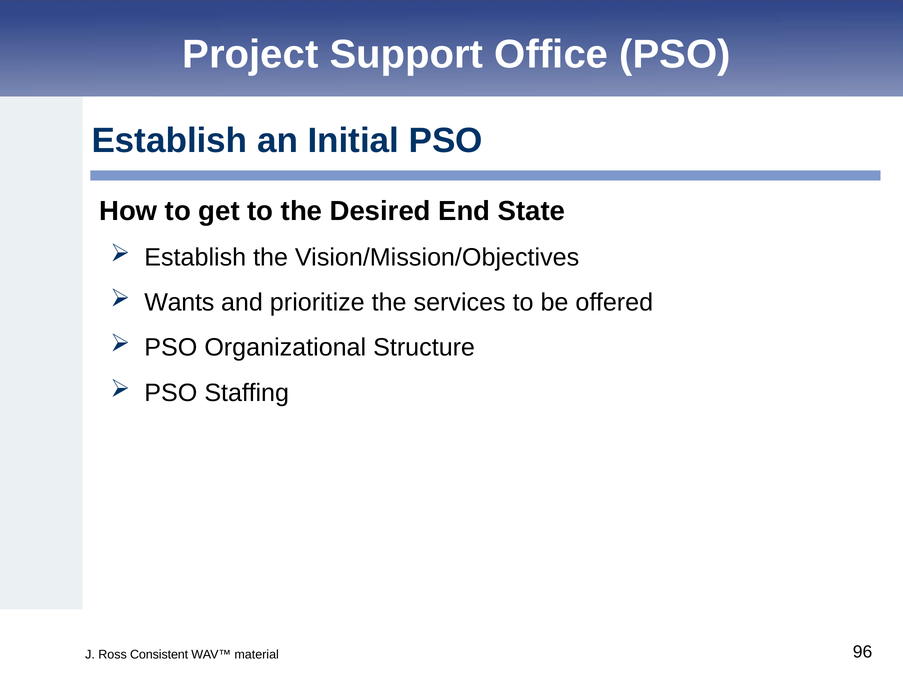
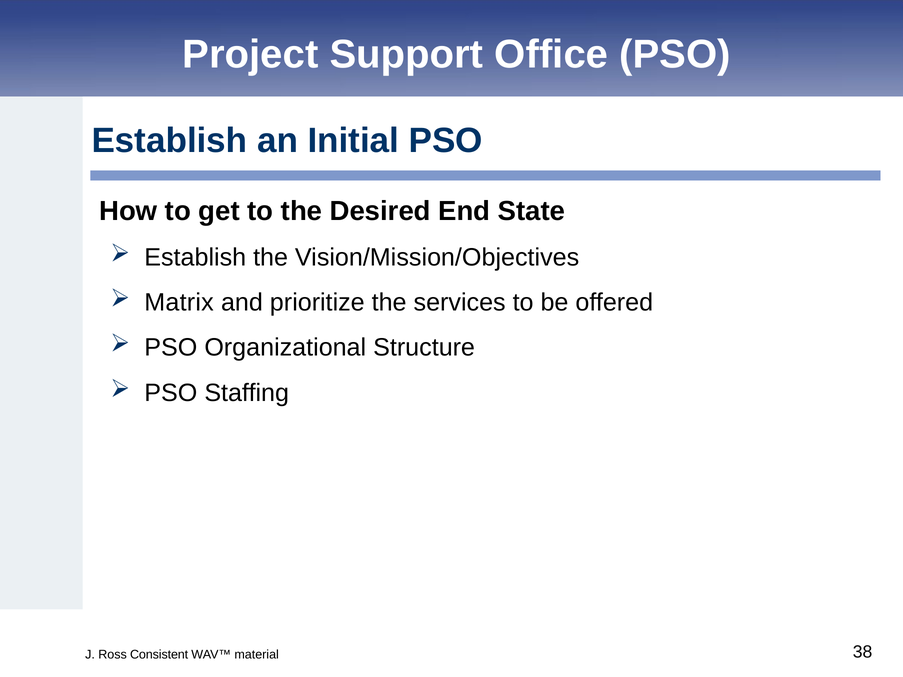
Wants: Wants -> Matrix
96: 96 -> 38
